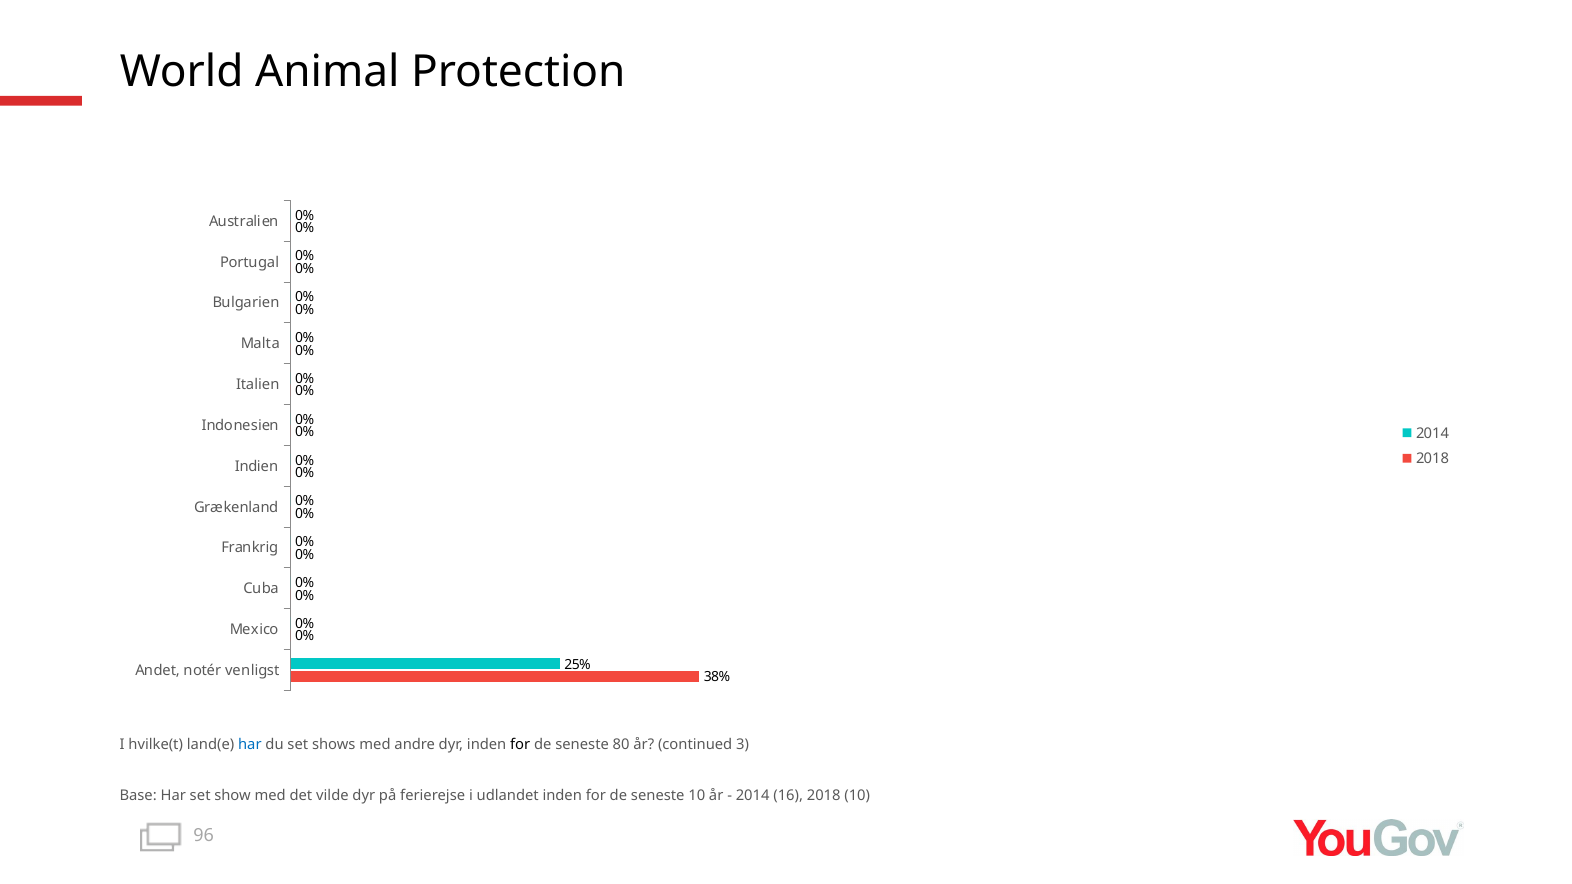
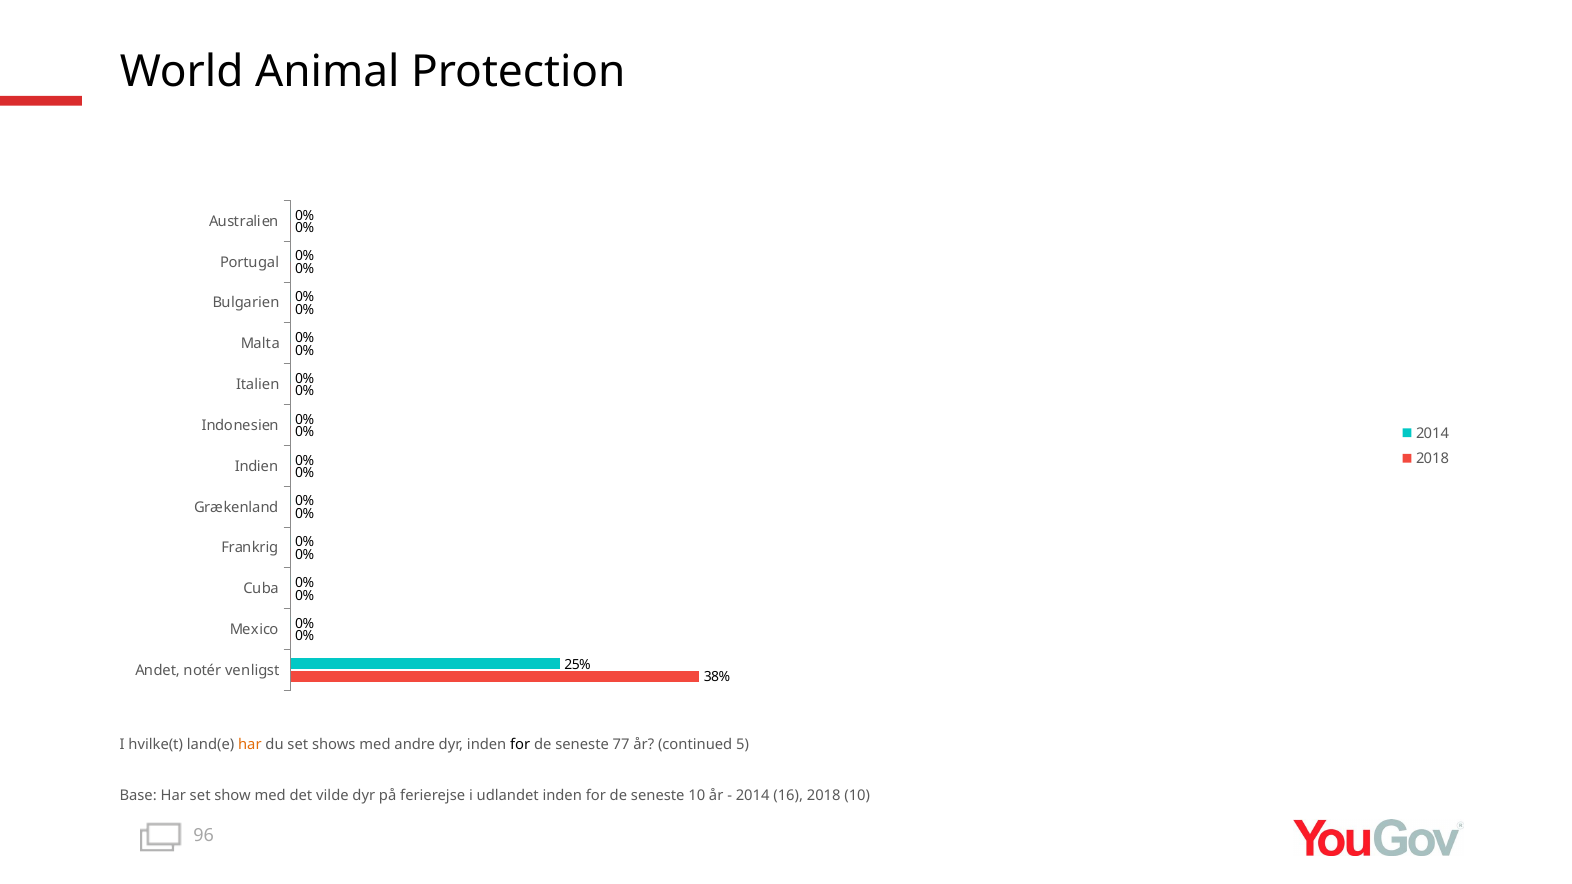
har at (250, 745) colour: blue -> orange
80: 80 -> 77
3: 3 -> 5
